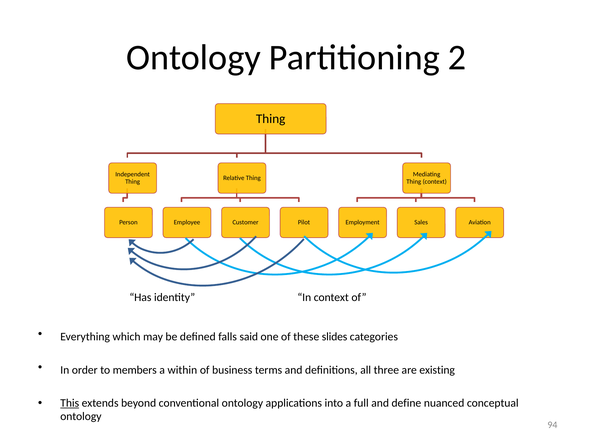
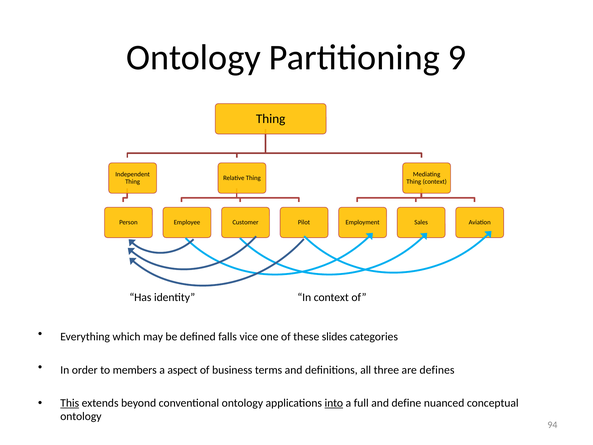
2: 2 -> 9
said: said -> vice
within: within -> aspect
existing: existing -> defines
into underline: none -> present
